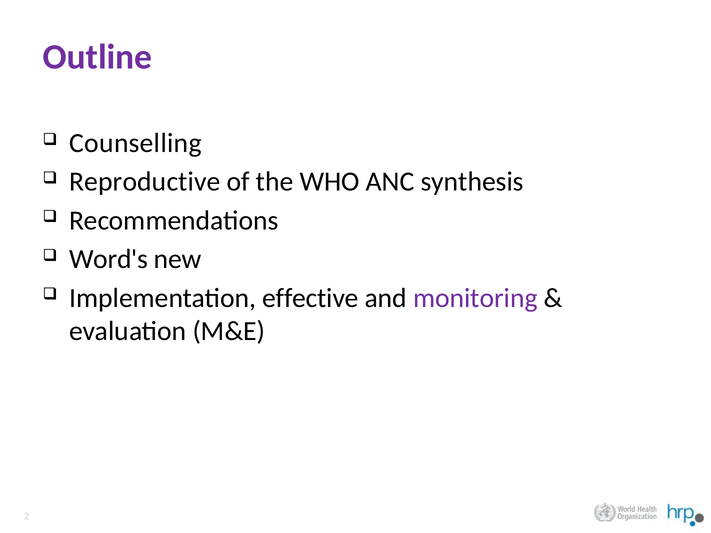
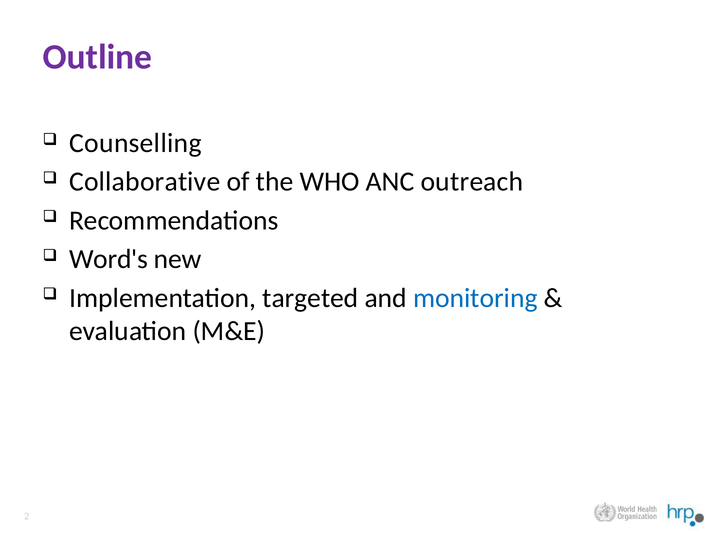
Reproductive: Reproductive -> Collaborative
synthesis: synthesis -> outreach
effective: effective -> targeted
monitoring colour: purple -> blue
